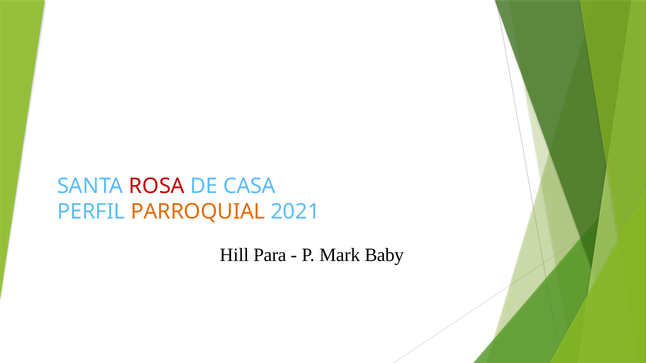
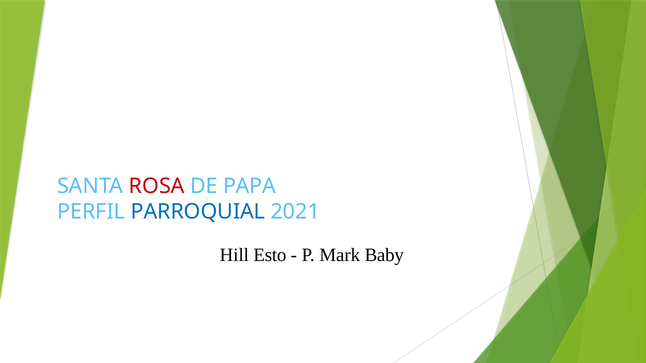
CASA: CASA -> PAPA
PARROQUIAL colour: orange -> blue
Para: Para -> Esto
